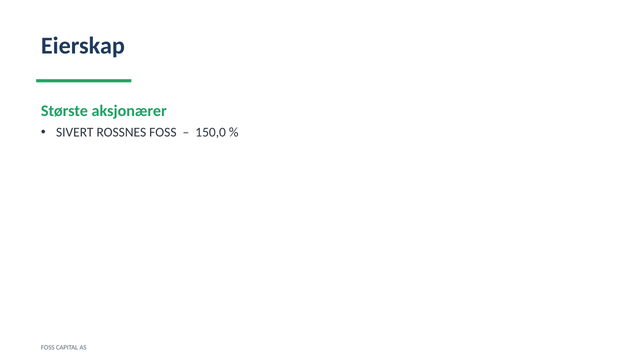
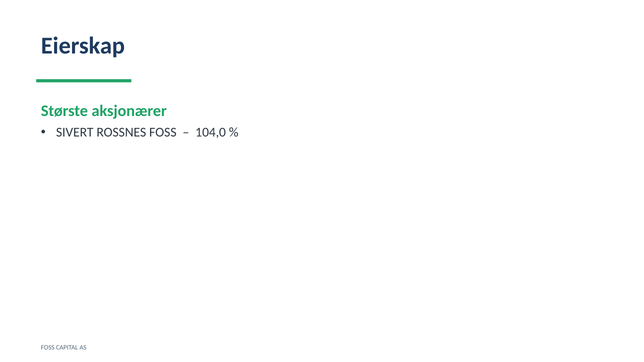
150,0: 150,0 -> 104,0
